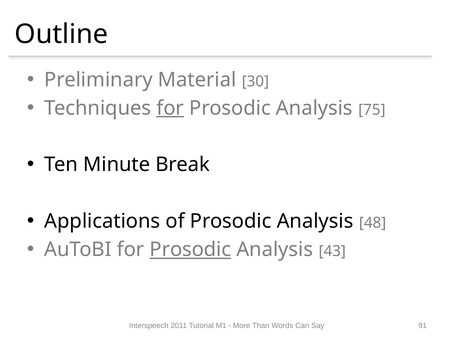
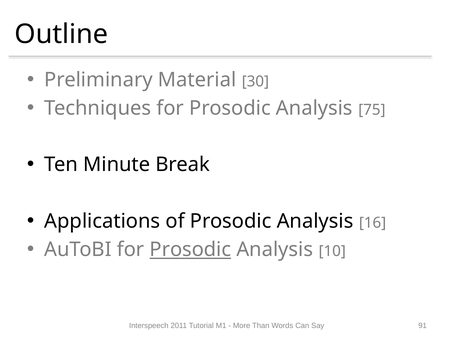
for at (170, 108) underline: present -> none
48: 48 -> 16
43: 43 -> 10
